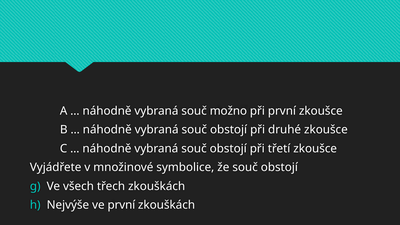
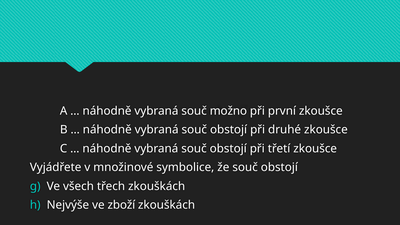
ve první: první -> zboží
